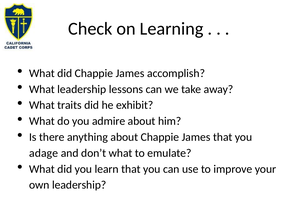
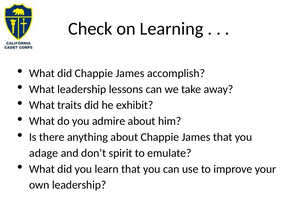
don’t what: what -> spirit
